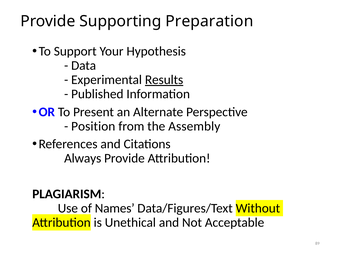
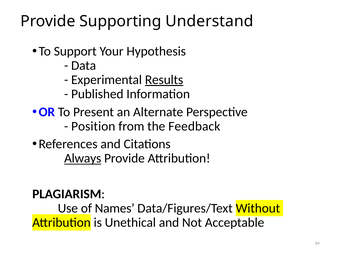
Preparation: Preparation -> Understand
Assembly: Assembly -> Feedback
Always underline: none -> present
